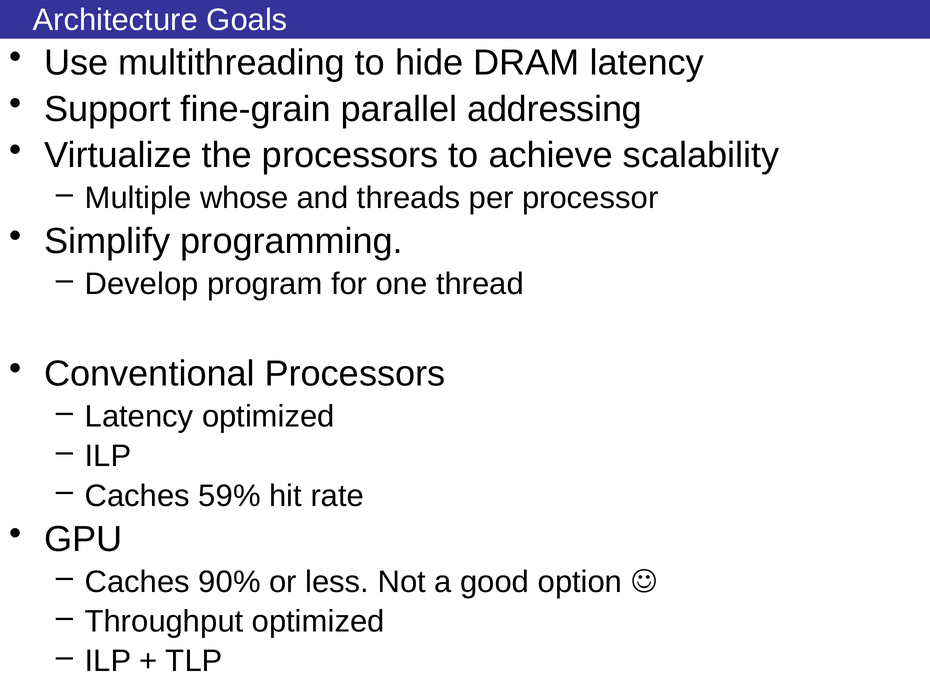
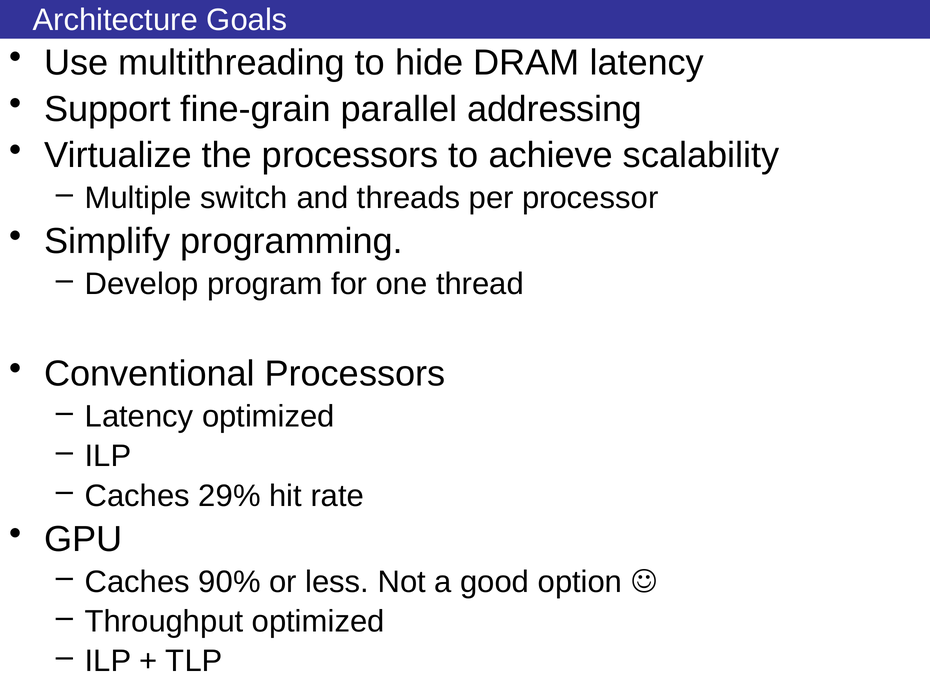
whose: whose -> switch
59%: 59% -> 29%
